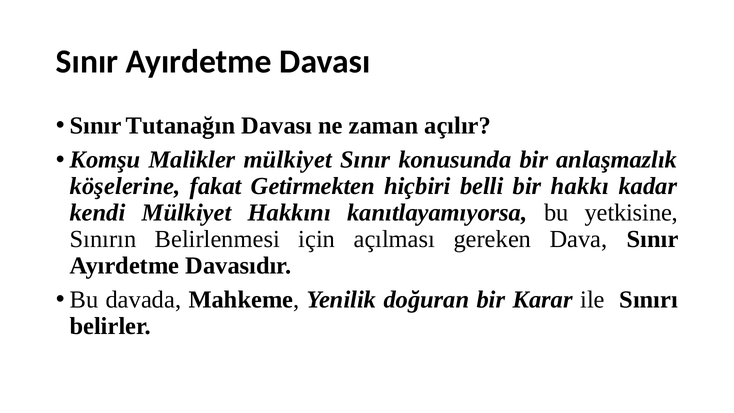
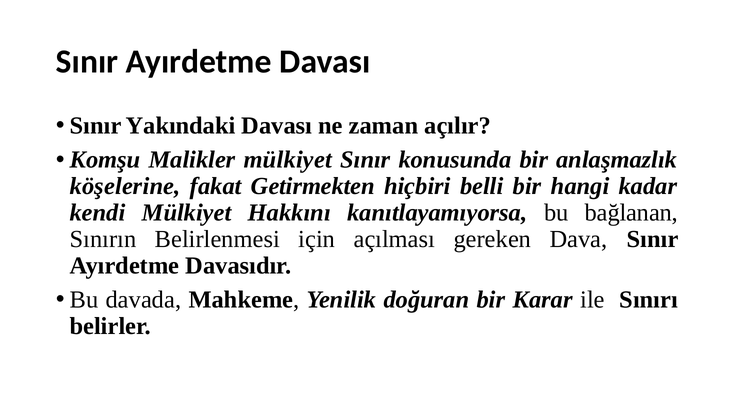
Tutanağın: Tutanağın -> Yakındaki
hakkı: hakkı -> hangi
yetkisine: yetkisine -> bağlanan
